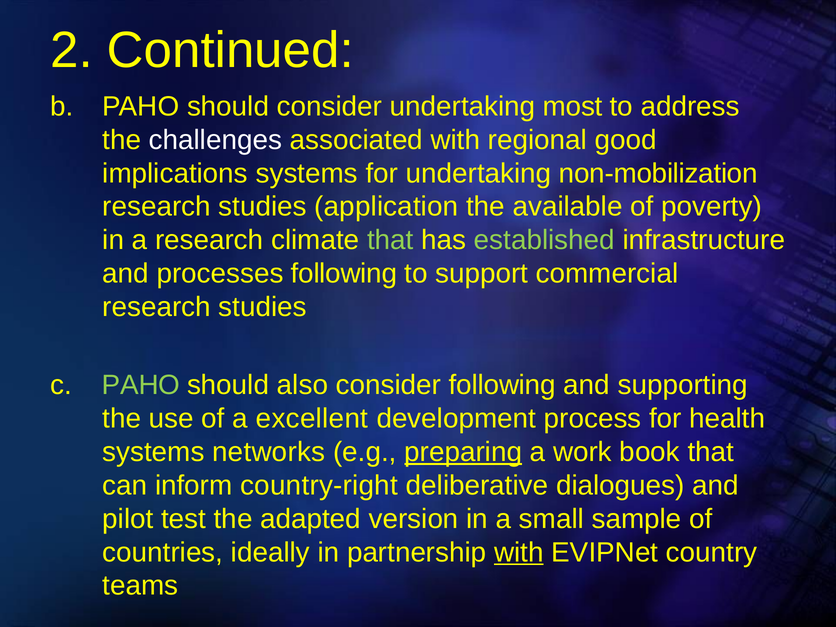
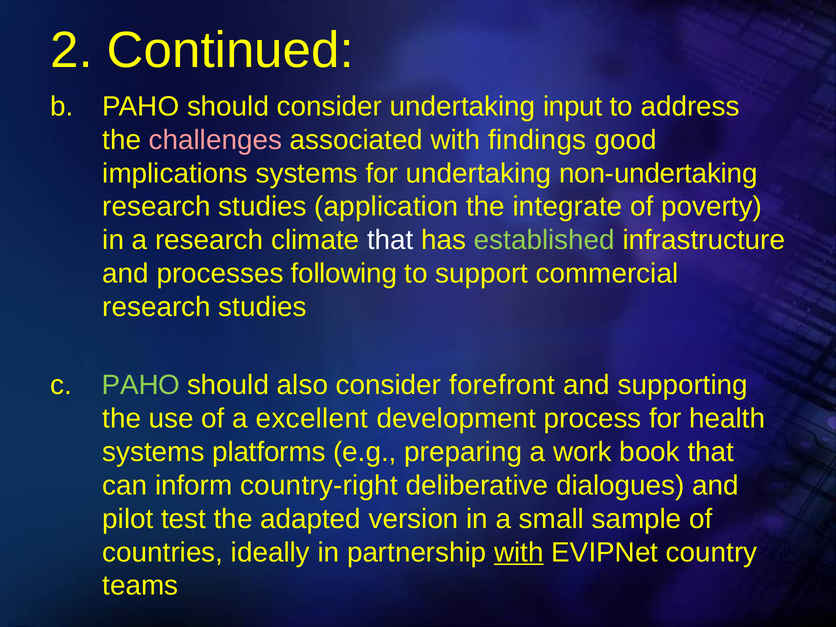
most: most -> input
challenges colour: white -> pink
regional: regional -> findings
non-mobilization: non-mobilization -> non-undertaking
available: available -> integrate
that at (390, 240) colour: light green -> white
consider following: following -> forefront
networks: networks -> platforms
preparing underline: present -> none
